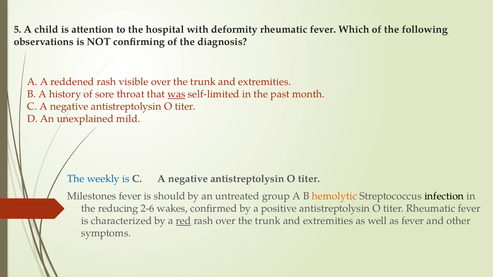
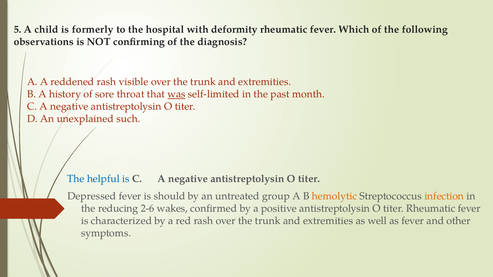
attention: attention -> formerly
mild: mild -> such
weekly: weekly -> helpful
Milestones: Milestones -> Depressed
infection colour: black -> orange
red underline: present -> none
